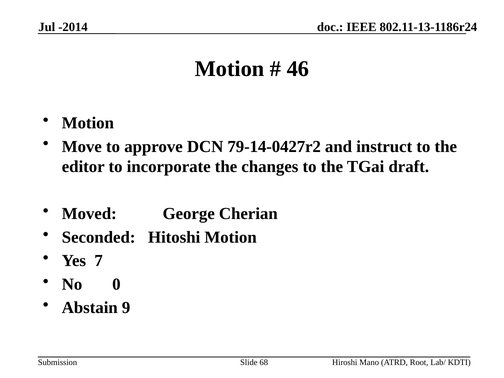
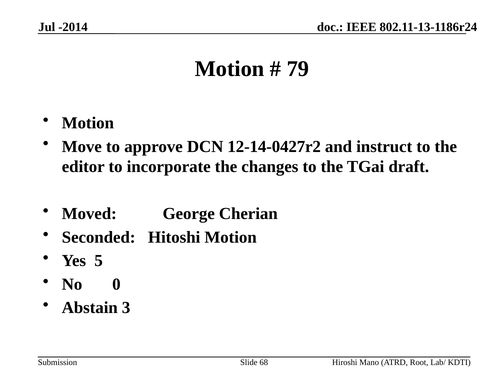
46: 46 -> 79
79-14-0427r2: 79-14-0427r2 -> 12-14-0427r2
7: 7 -> 5
9: 9 -> 3
